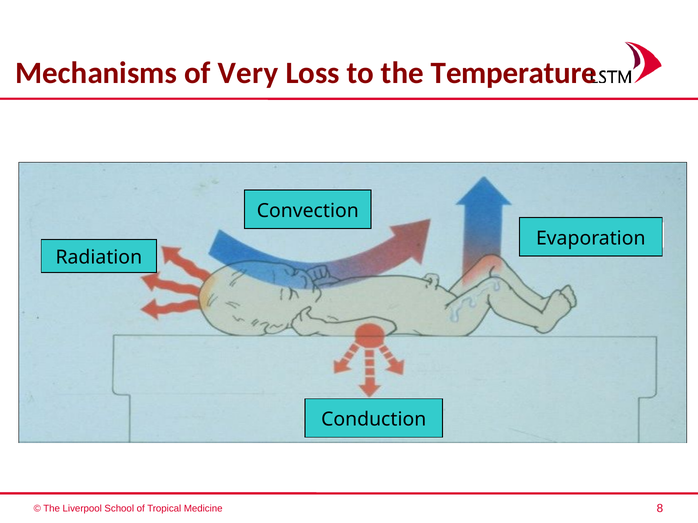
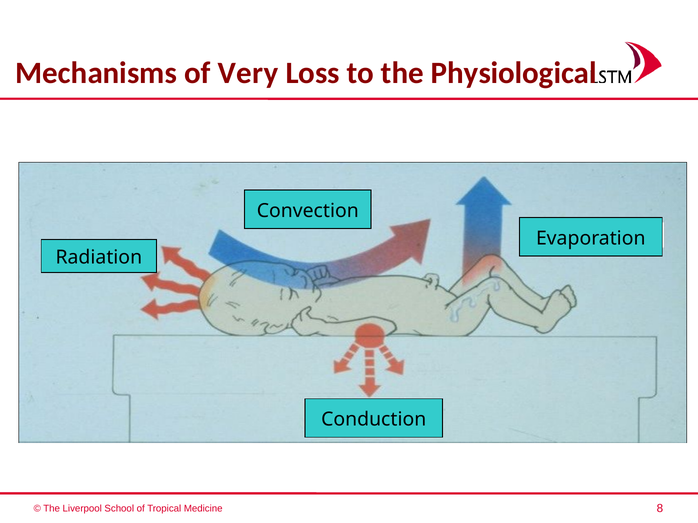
Temperature: Temperature -> Physiological
